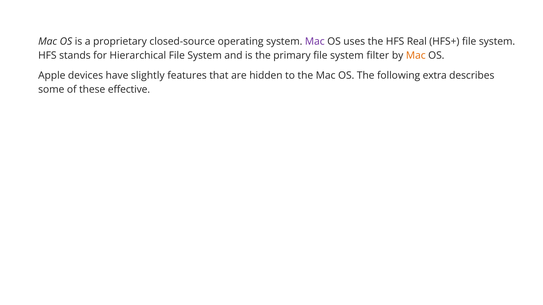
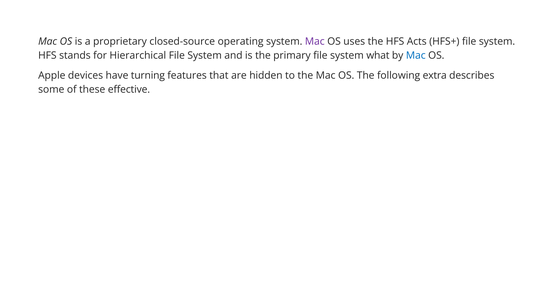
Real: Real -> Acts
filter: filter -> what
Mac at (416, 56) colour: orange -> blue
slightly: slightly -> turning
